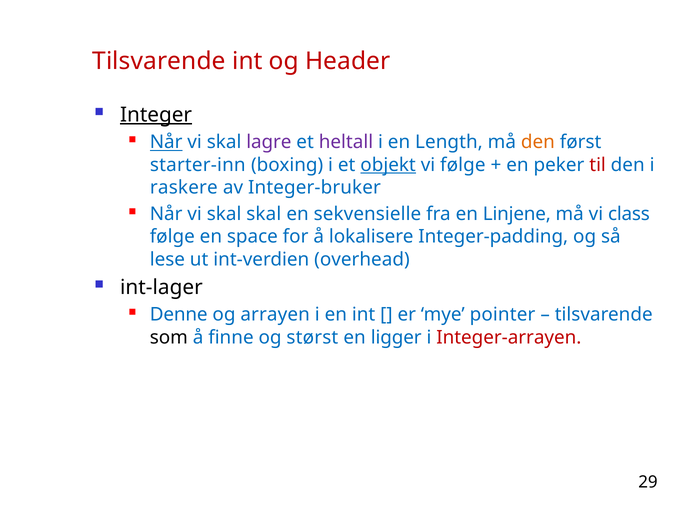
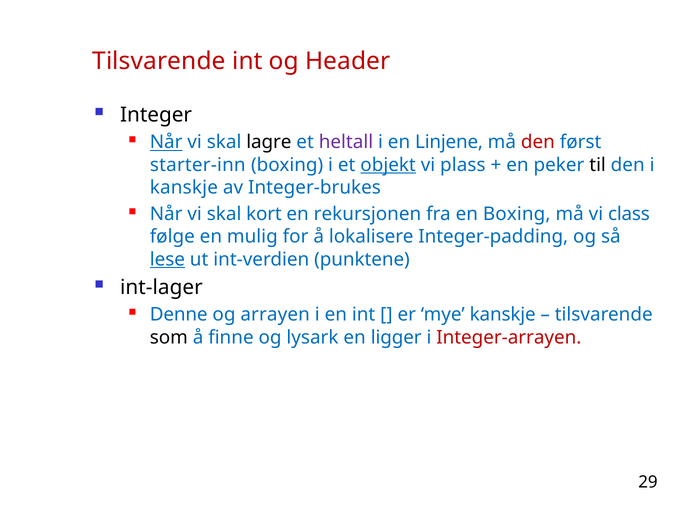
Integer underline: present -> none
lagre colour: purple -> black
Length: Length -> Linjene
den at (538, 142) colour: orange -> red
vi følge: følge -> plass
til colour: red -> black
raskere at (184, 188): raskere -> kanskje
Integer-bruker: Integer-bruker -> Integer-brukes
skal skal: skal -> kort
sekvensielle: sekvensielle -> rekursjonen
en Linjene: Linjene -> Boxing
space: space -> mulig
lese underline: none -> present
overhead: overhead -> punktene
mye pointer: pointer -> kanskje
størst: størst -> lysark
